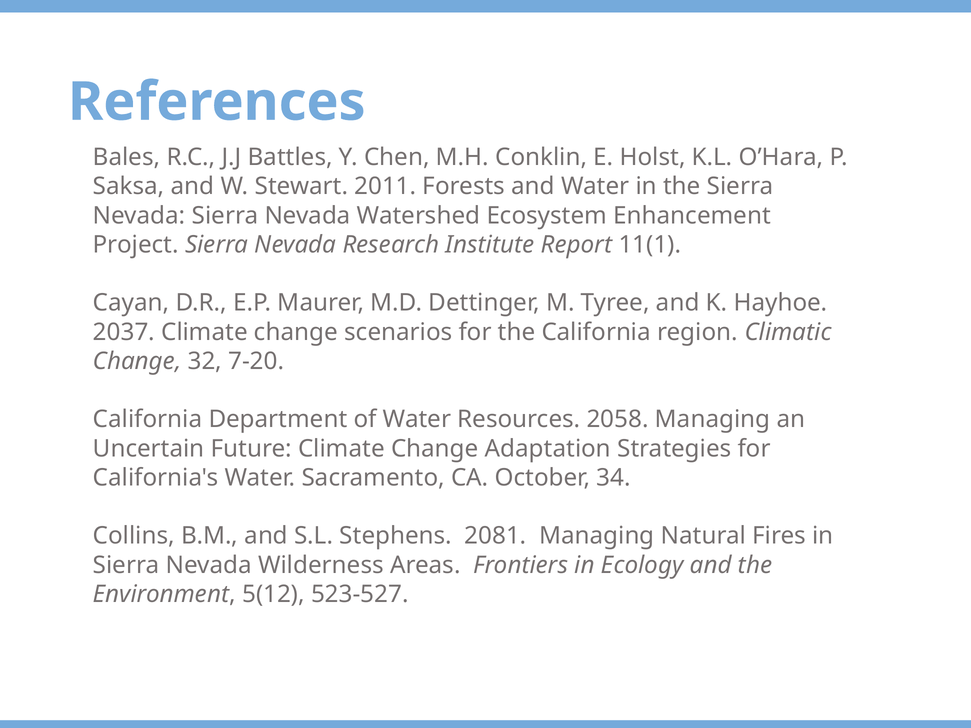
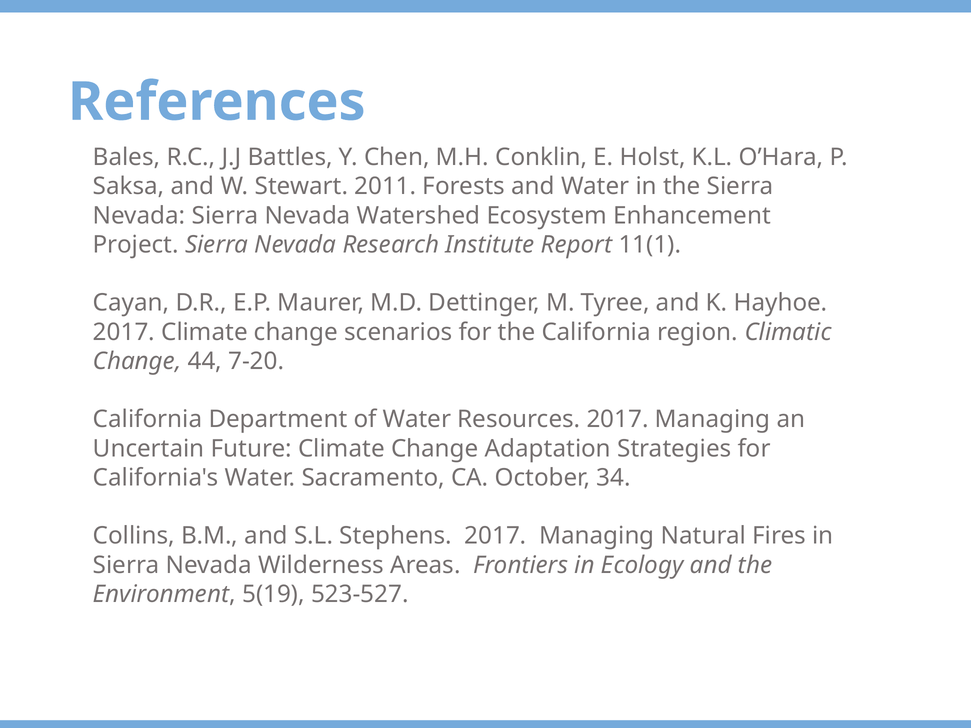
2037 at (124, 332): 2037 -> 2017
32: 32 -> 44
Resources 2058: 2058 -> 2017
Stephens 2081: 2081 -> 2017
5(12: 5(12 -> 5(19
